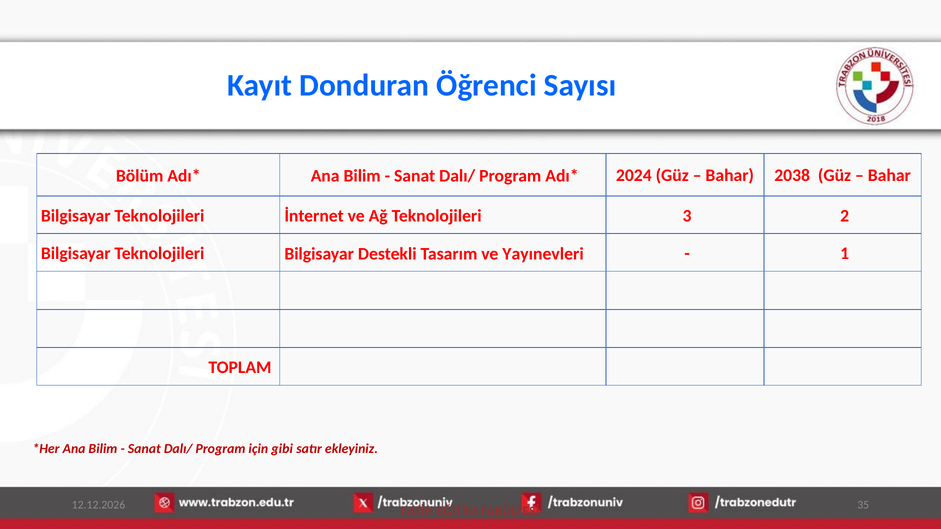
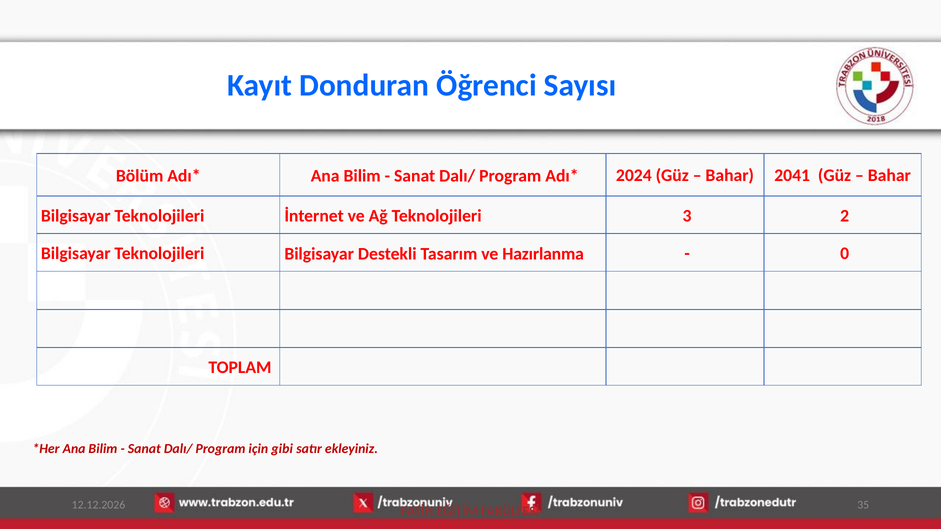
2038: 2038 -> 2041
Yayınevleri: Yayınevleri -> Hazırlanma
1: 1 -> 0
